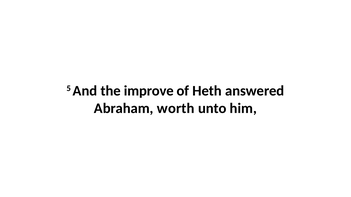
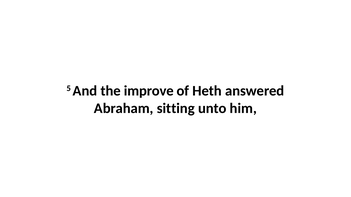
worth: worth -> sitting
